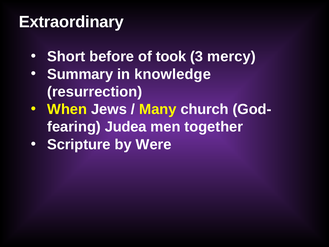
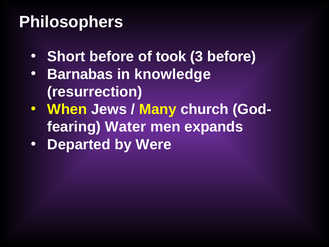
Extraordinary: Extraordinary -> Philosophers
3 mercy: mercy -> before
Summary: Summary -> Barnabas
Judea: Judea -> Water
together: together -> expands
Scripture: Scripture -> Departed
